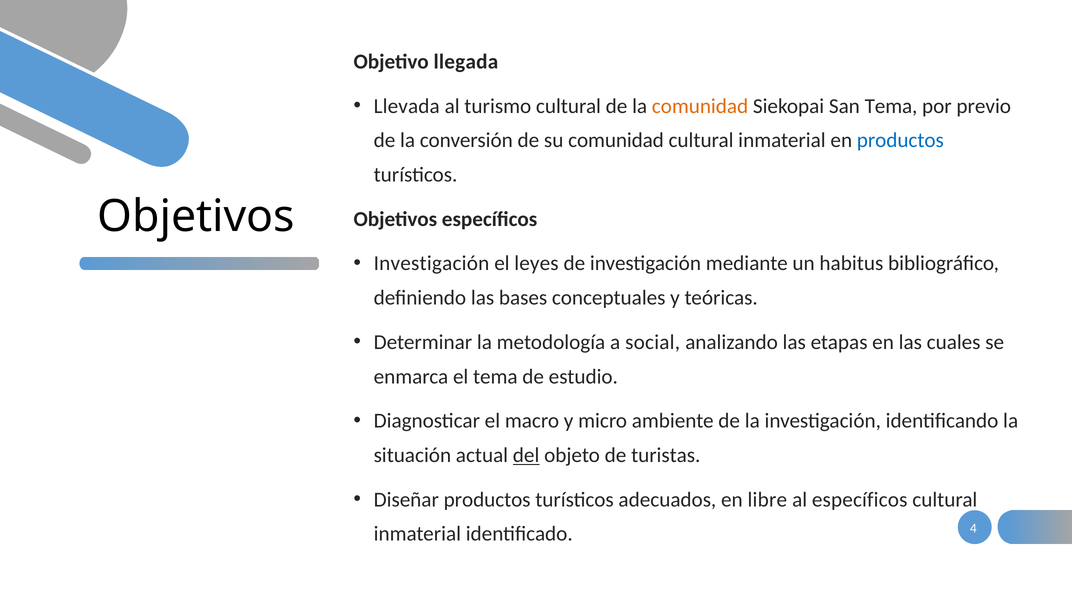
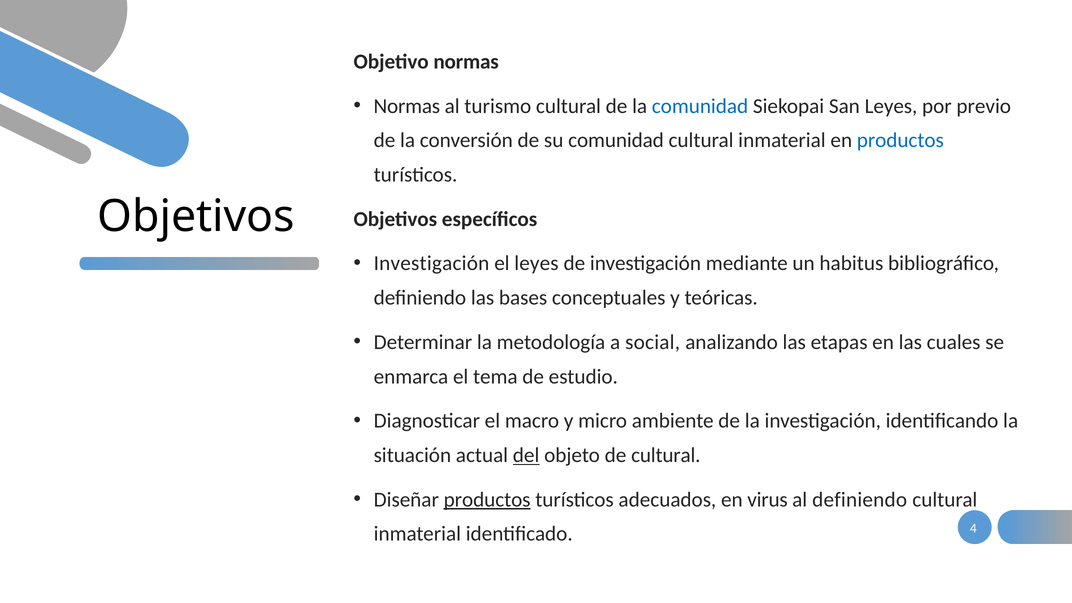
Objetivo llegada: llegada -> normas
Llevada at (407, 106): Llevada -> Normas
comunidad at (700, 106) colour: orange -> blue
San Tema: Tema -> Leyes
de turistas: turistas -> cultural
productos at (487, 500) underline: none -> present
libre: libre -> virus
al específicos: específicos -> definiendo
